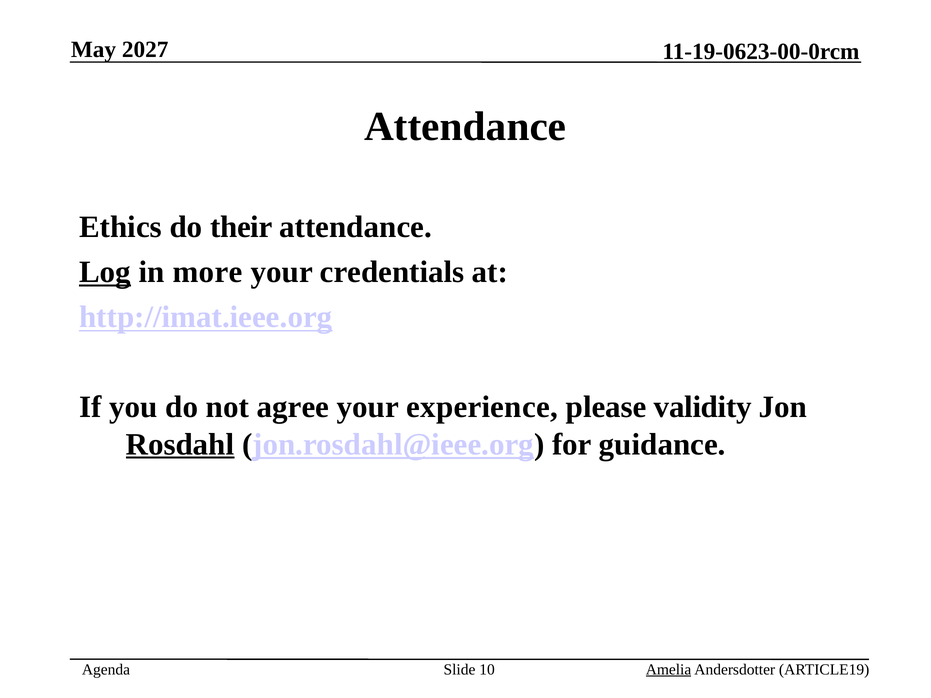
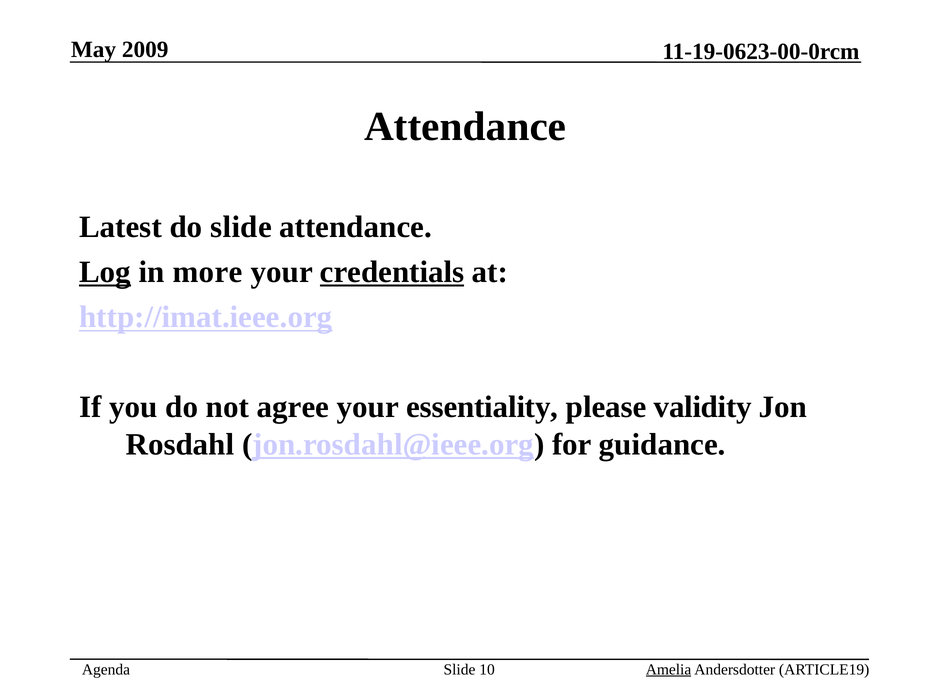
2027: 2027 -> 2009
Ethics: Ethics -> Latest
do their: their -> slide
credentials underline: none -> present
experience: experience -> essentiality
Rosdahl underline: present -> none
